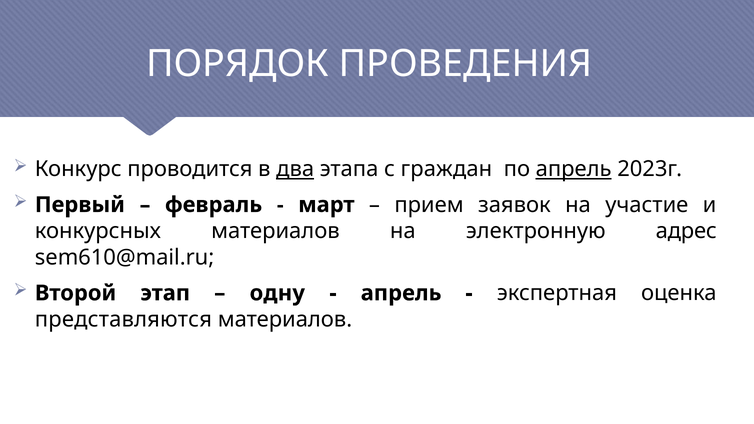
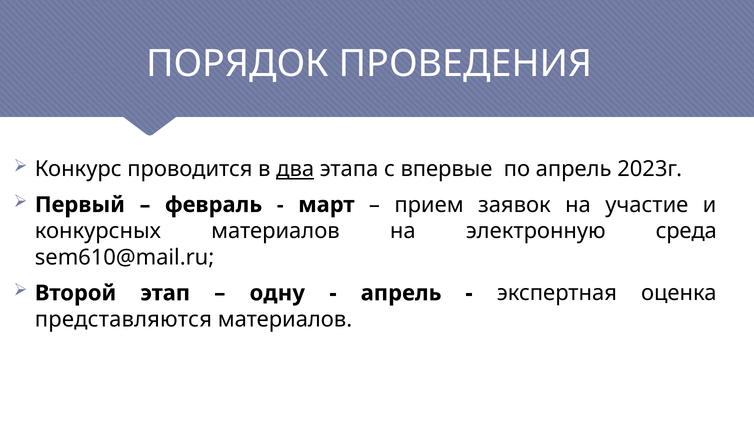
граждан: граждан -> впервые
апрель at (574, 169) underline: present -> none
адрес: адрес -> среда
